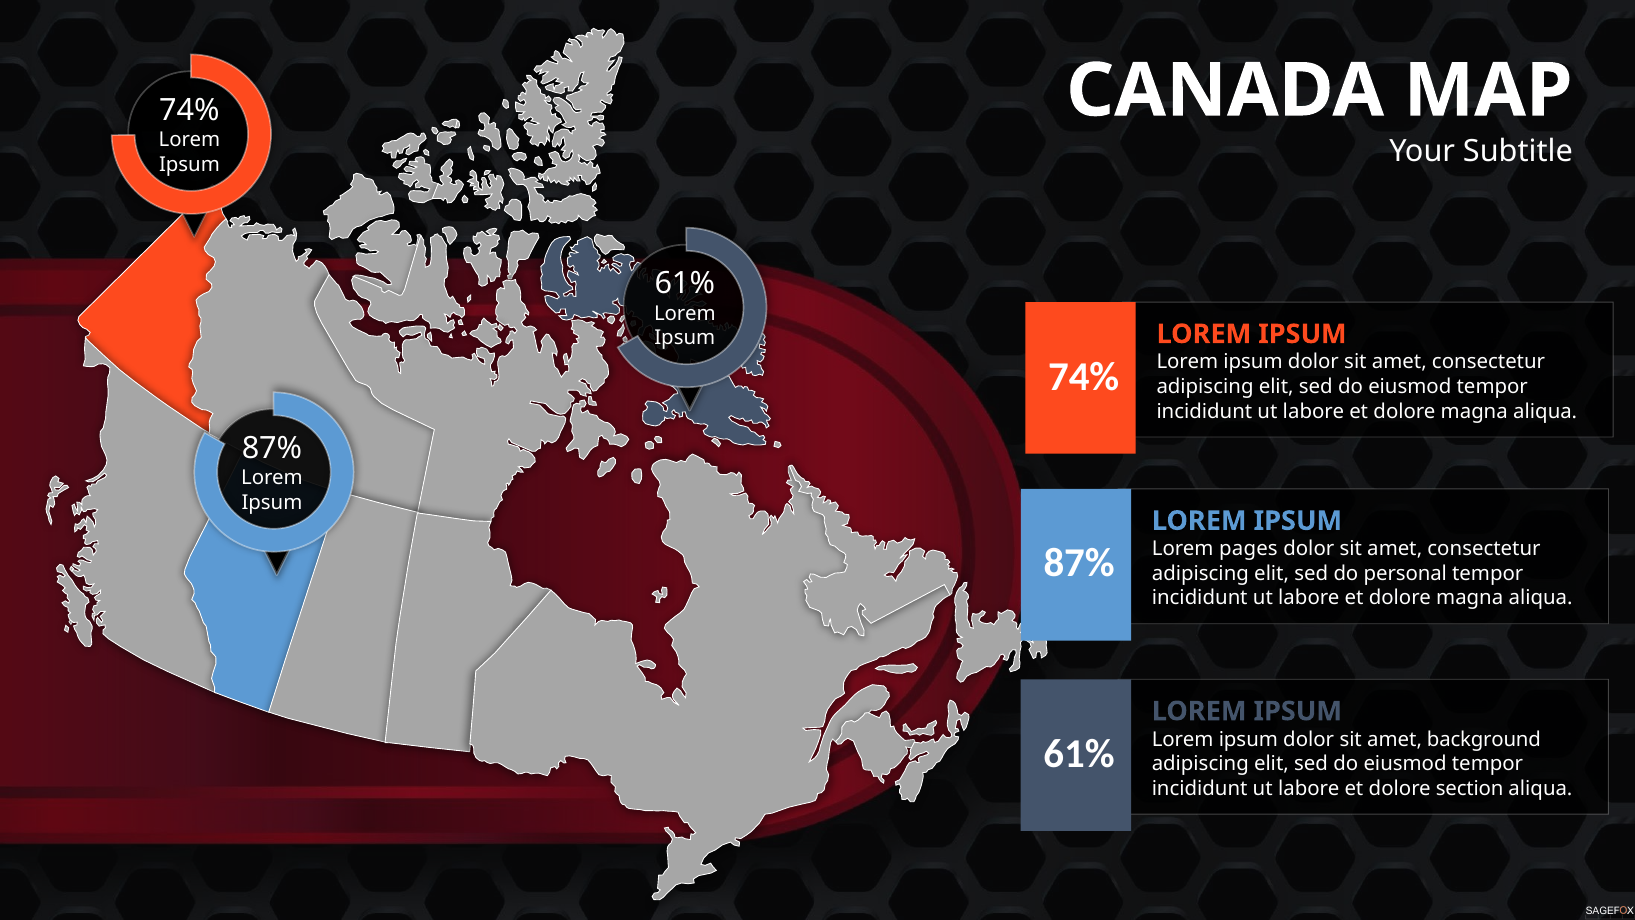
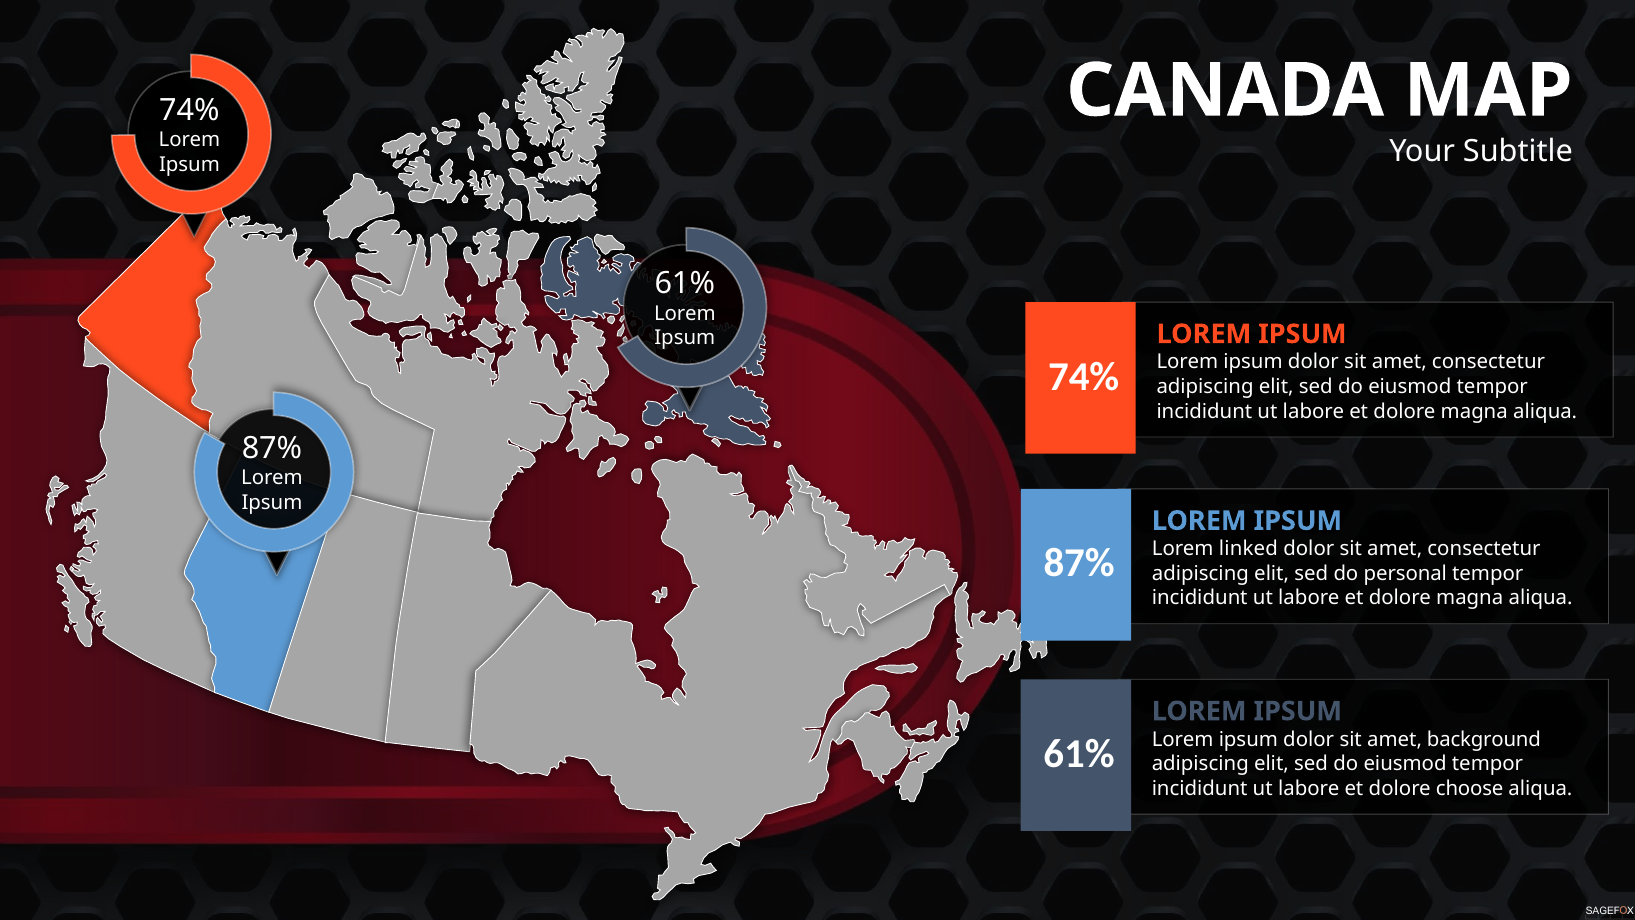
pages: pages -> linked
section: section -> choose
